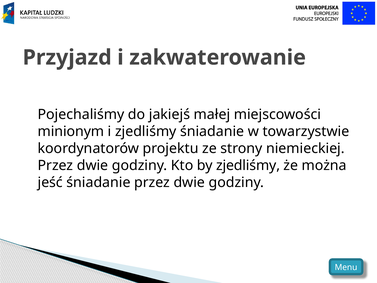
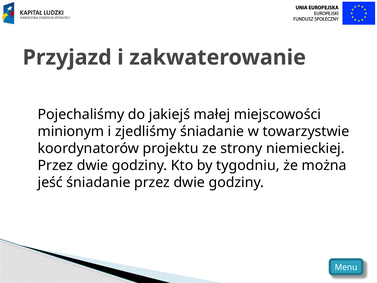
by zjedliśmy: zjedliśmy -> tygodniu
